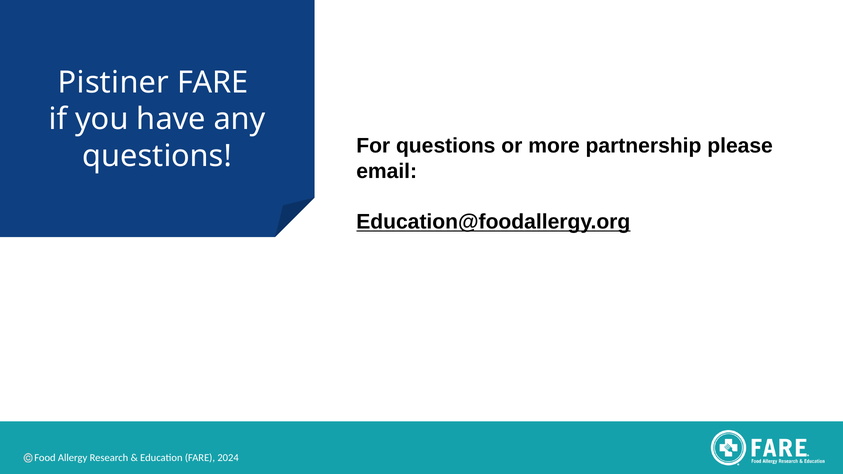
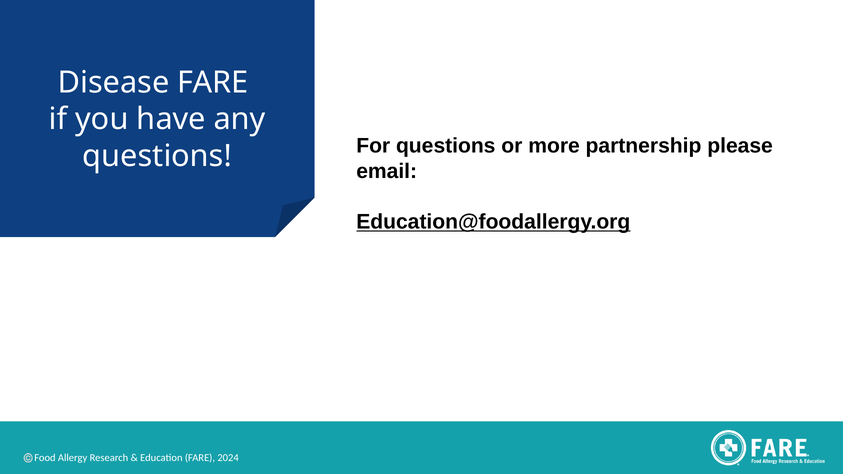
Pistiner: Pistiner -> Disease
